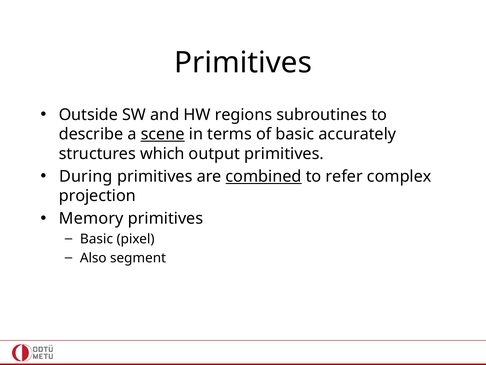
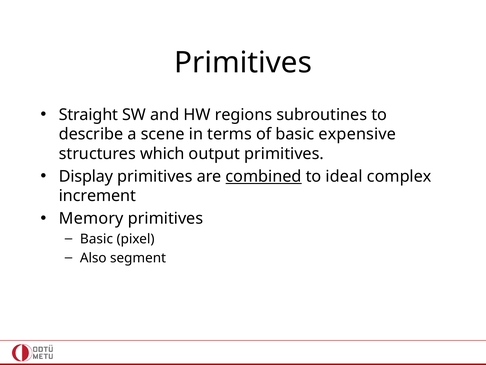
Outside: Outside -> Straight
scene underline: present -> none
accurately: accurately -> expensive
During: During -> Display
refer: refer -> ideal
projection: projection -> increment
